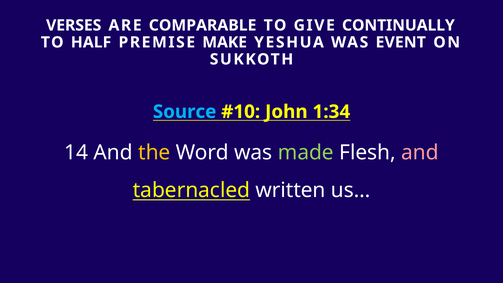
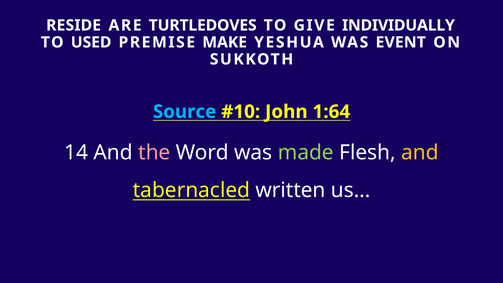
VERSES: VERSES -> RESIDE
COMPARABLE: COMPARABLE -> TURTLEDOVES
CONTINUALLY: CONTINUALLY -> INDIVIDUALLY
HALF: HALF -> USED
1:34: 1:34 -> 1:64
the colour: yellow -> pink
and at (420, 152) colour: pink -> yellow
